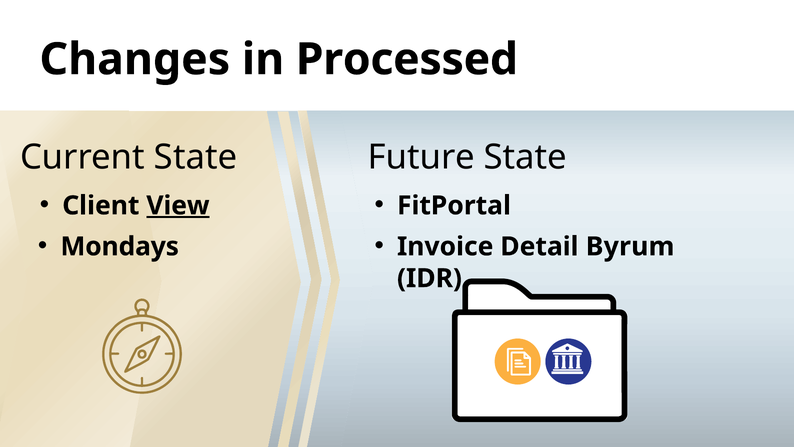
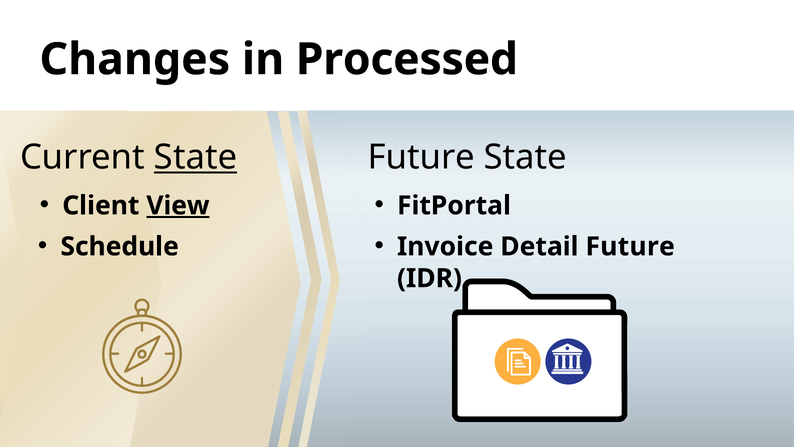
State at (196, 157) underline: none -> present
Mondays: Mondays -> Schedule
Byrum at (630, 246): Byrum -> Future
